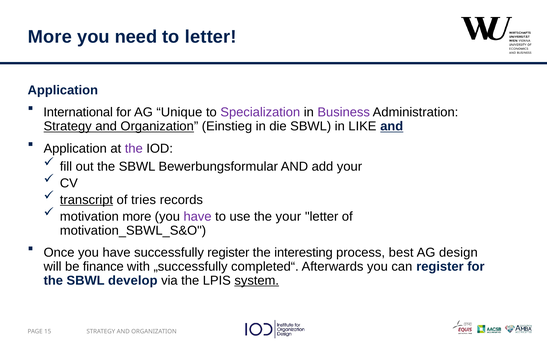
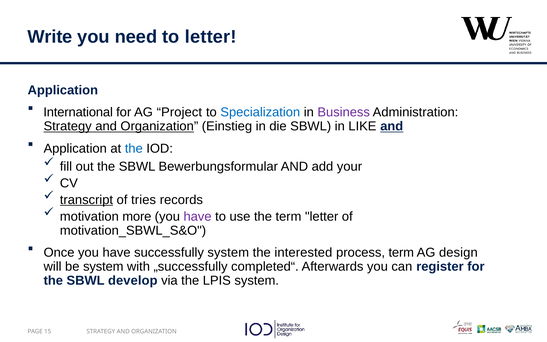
More at (50, 37): More -> Write
Unique: Unique -> Project
Specialization colour: purple -> blue
the at (134, 148) colour: purple -> blue
the your: your -> term
successfully register: register -> system
interesting: interesting -> interested
process best: best -> term
be finance: finance -> system
system at (257, 280) underline: present -> none
